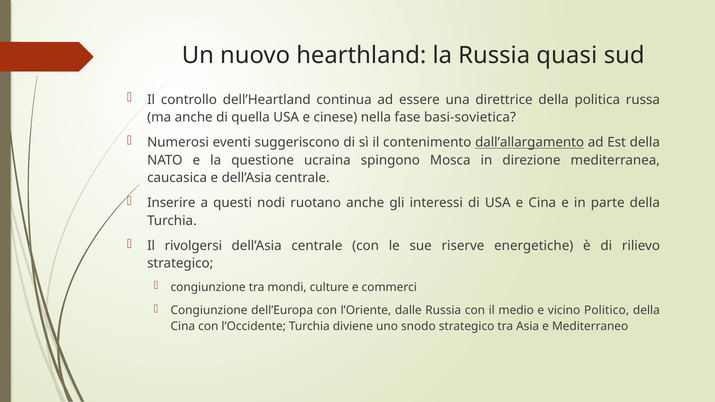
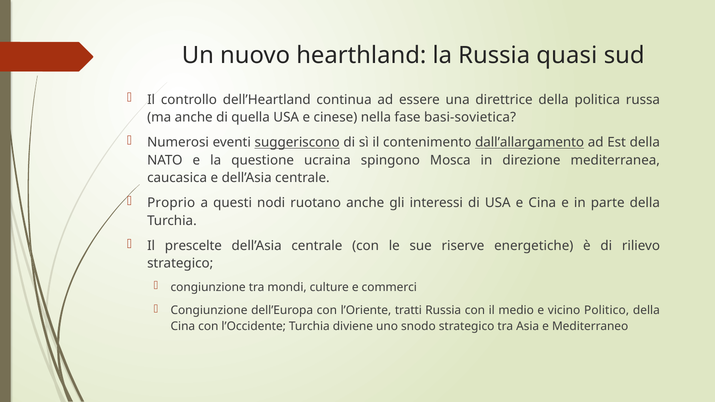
suggeriscono underline: none -> present
Inserire: Inserire -> Proprio
rivolgersi: rivolgersi -> prescelte
dalle: dalle -> tratti
